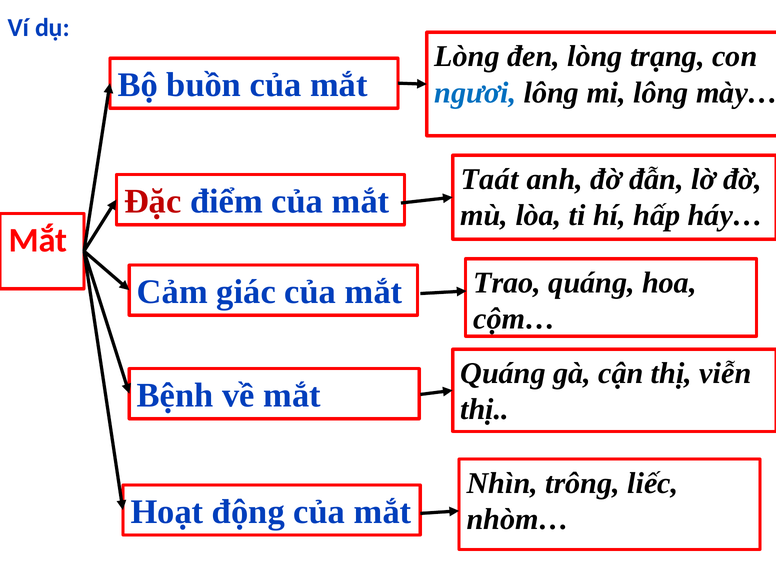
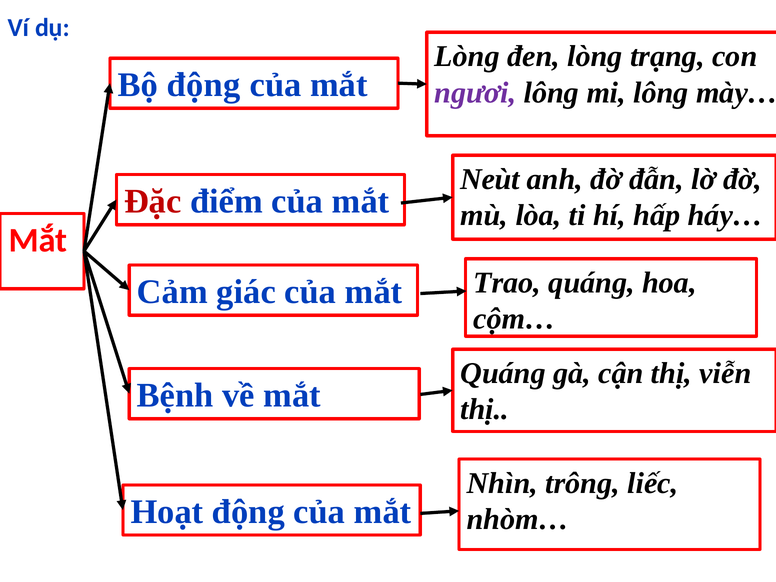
Bộ buồn: buồn -> động
ngươi colour: blue -> purple
Taát: Taát -> Neùt
